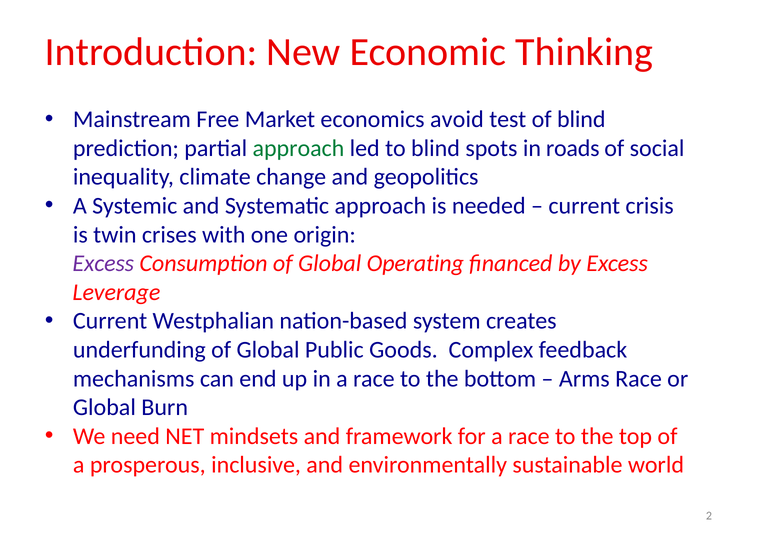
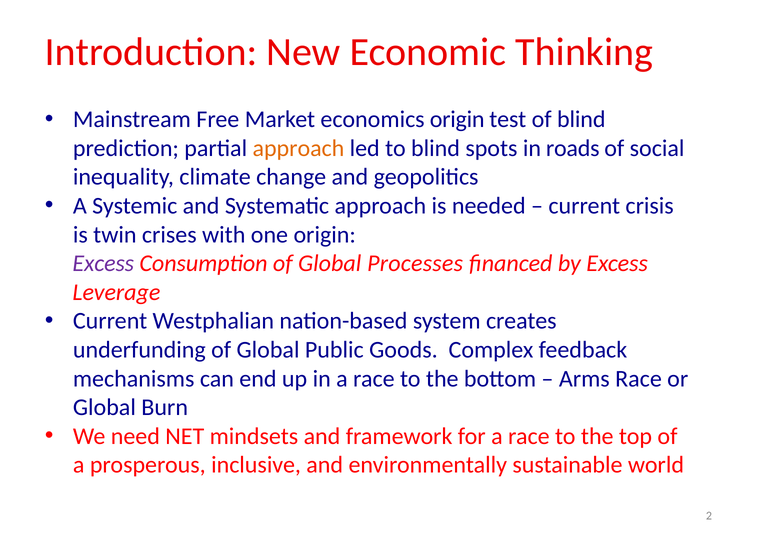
economics avoid: avoid -> origin
approach at (298, 148) colour: green -> orange
Operating: Operating -> Processes
